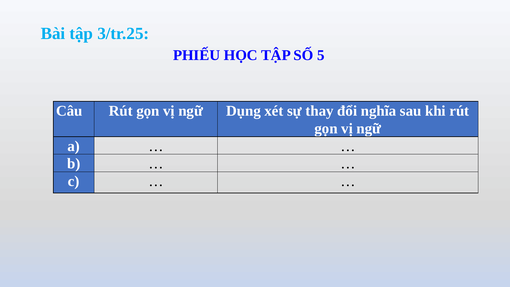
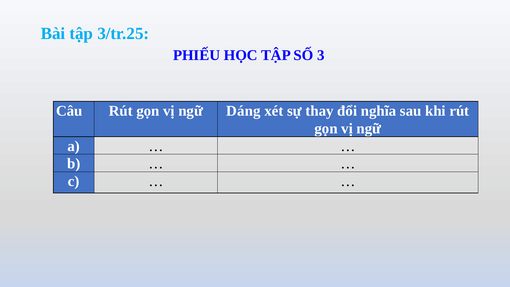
5: 5 -> 3
Dụng: Dụng -> Dáng
